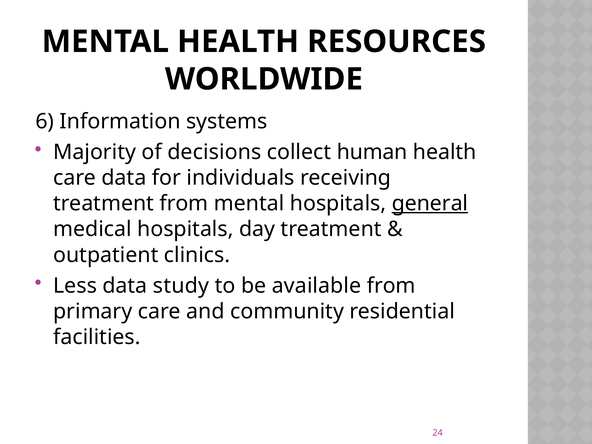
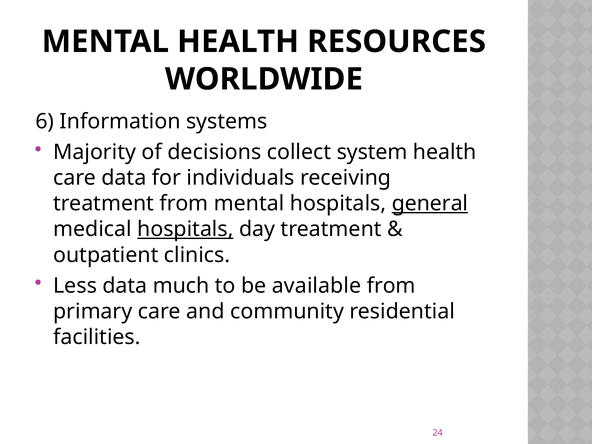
human: human -> system
hospitals at (185, 229) underline: none -> present
study: study -> much
